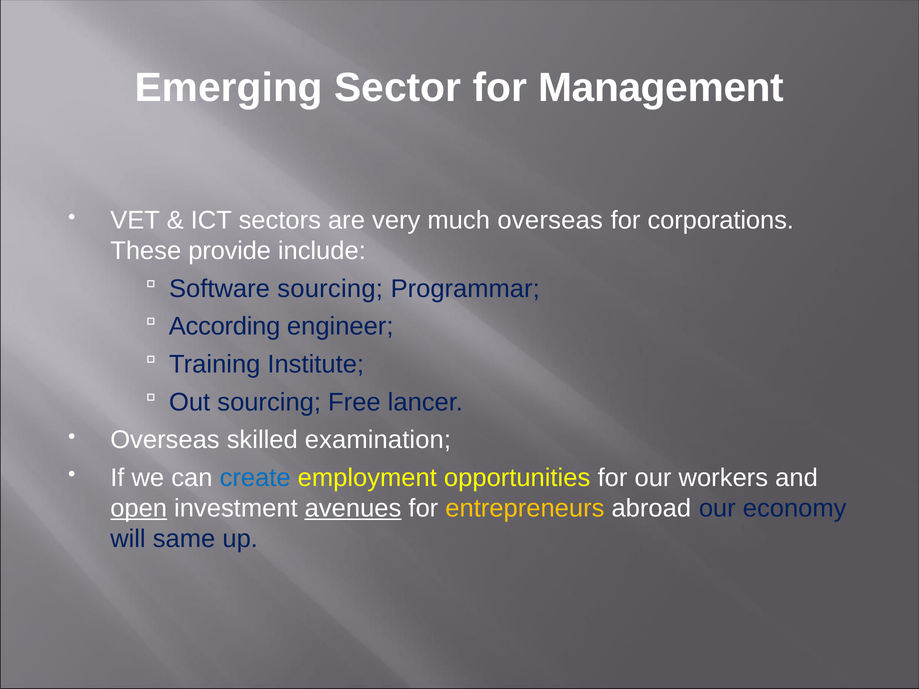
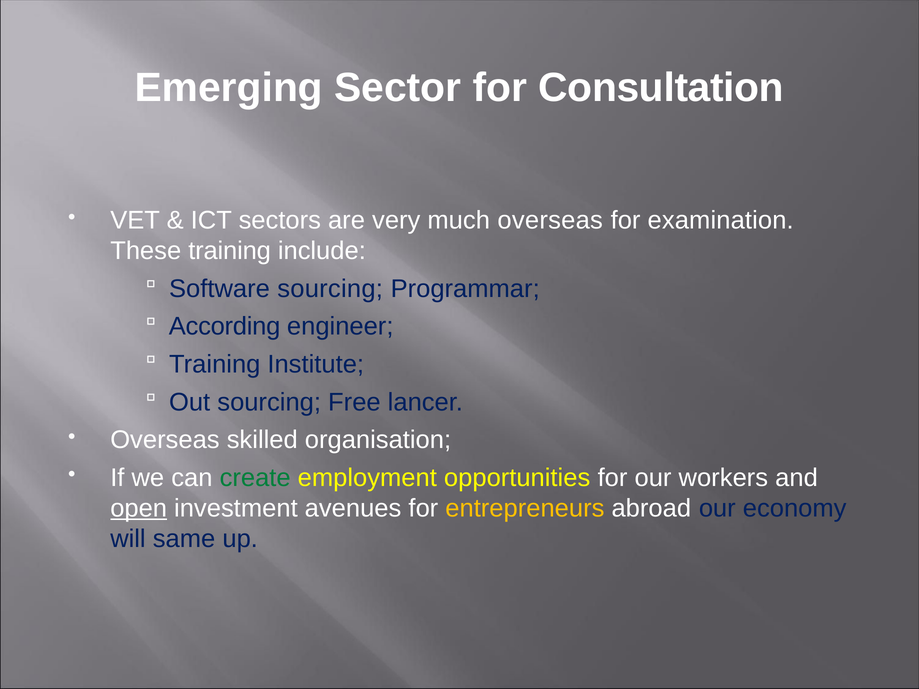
Management: Management -> Consultation
corporations: corporations -> examination
These provide: provide -> training
examination: examination -> organisation
create colour: blue -> green
avenues underline: present -> none
